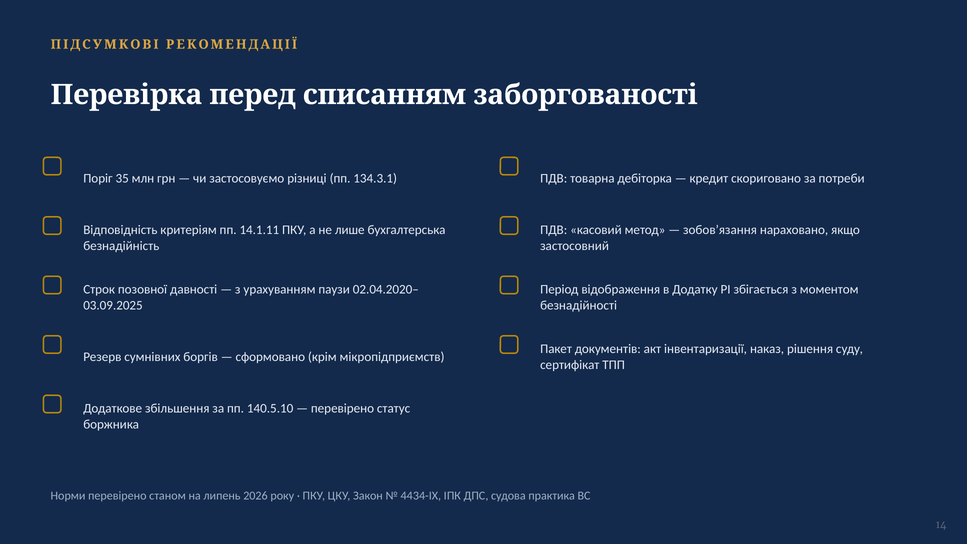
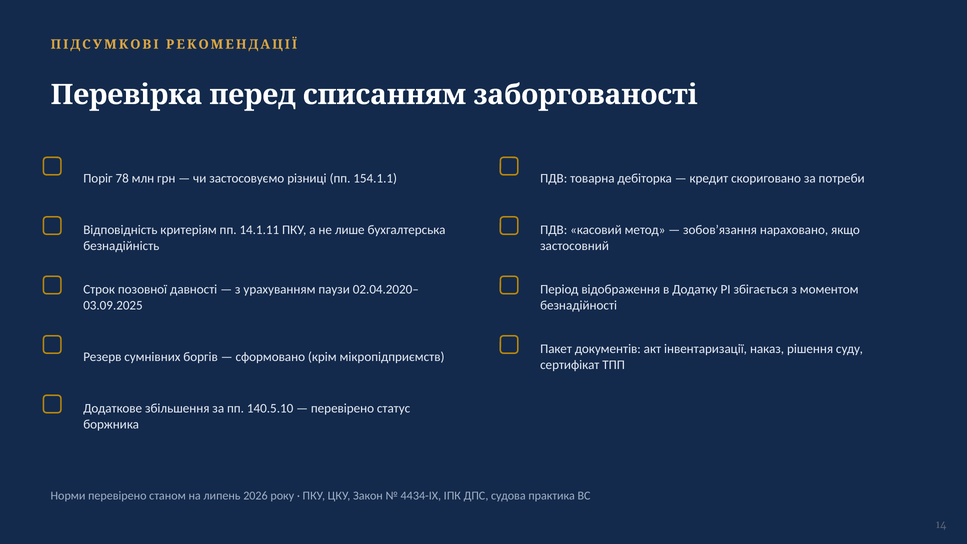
35: 35 -> 78
134.3.1: 134.3.1 -> 154.1.1
